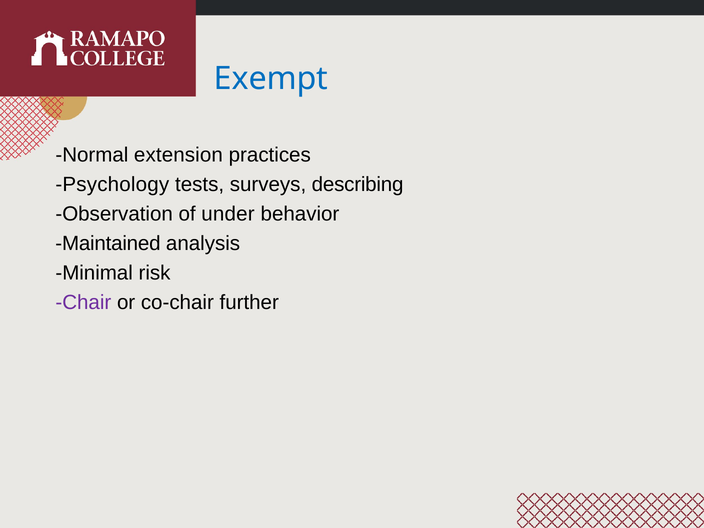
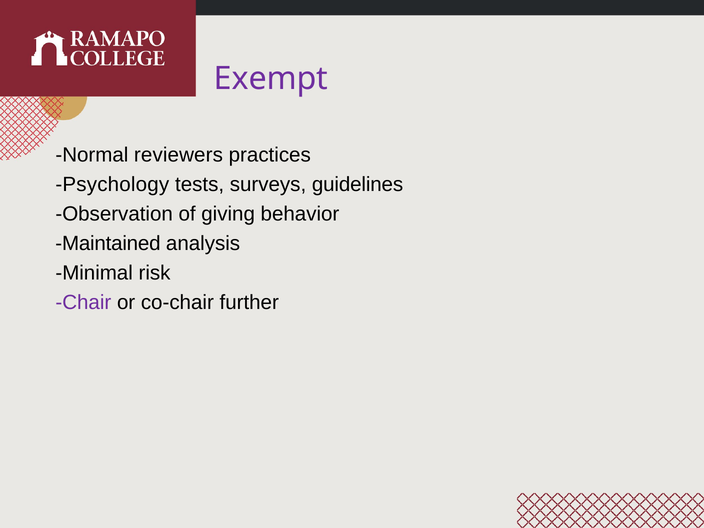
Exempt colour: blue -> purple
extension: extension -> reviewers
describing: describing -> guidelines
under: under -> giving
